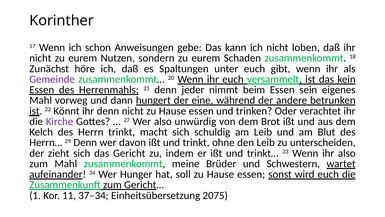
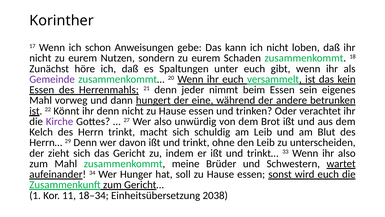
37–34: 37–34 -> 18–34
2075: 2075 -> 2038
